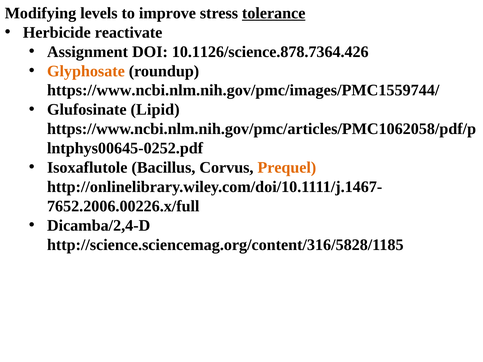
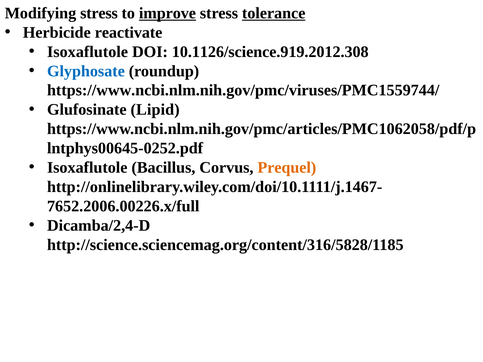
Modifying levels: levels -> stress
improve underline: none -> present
Assignment at (88, 52): Assignment -> Isoxaflutole
10.1126/science.878.7364.426: 10.1126/science.878.7364.426 -> 10.1126/science.919.2012.308
Glyphosate colour: orange -> blue
https://www.ncbi.nlm.nih.gov/pmc/images/PMC1559744/: https://www.ncbi.nlm.nih.gov/pmc/images/PMC1559744/ -> https://www.ncbi.nlm.nih.gov/pmc/viruses/PMC1559744/
